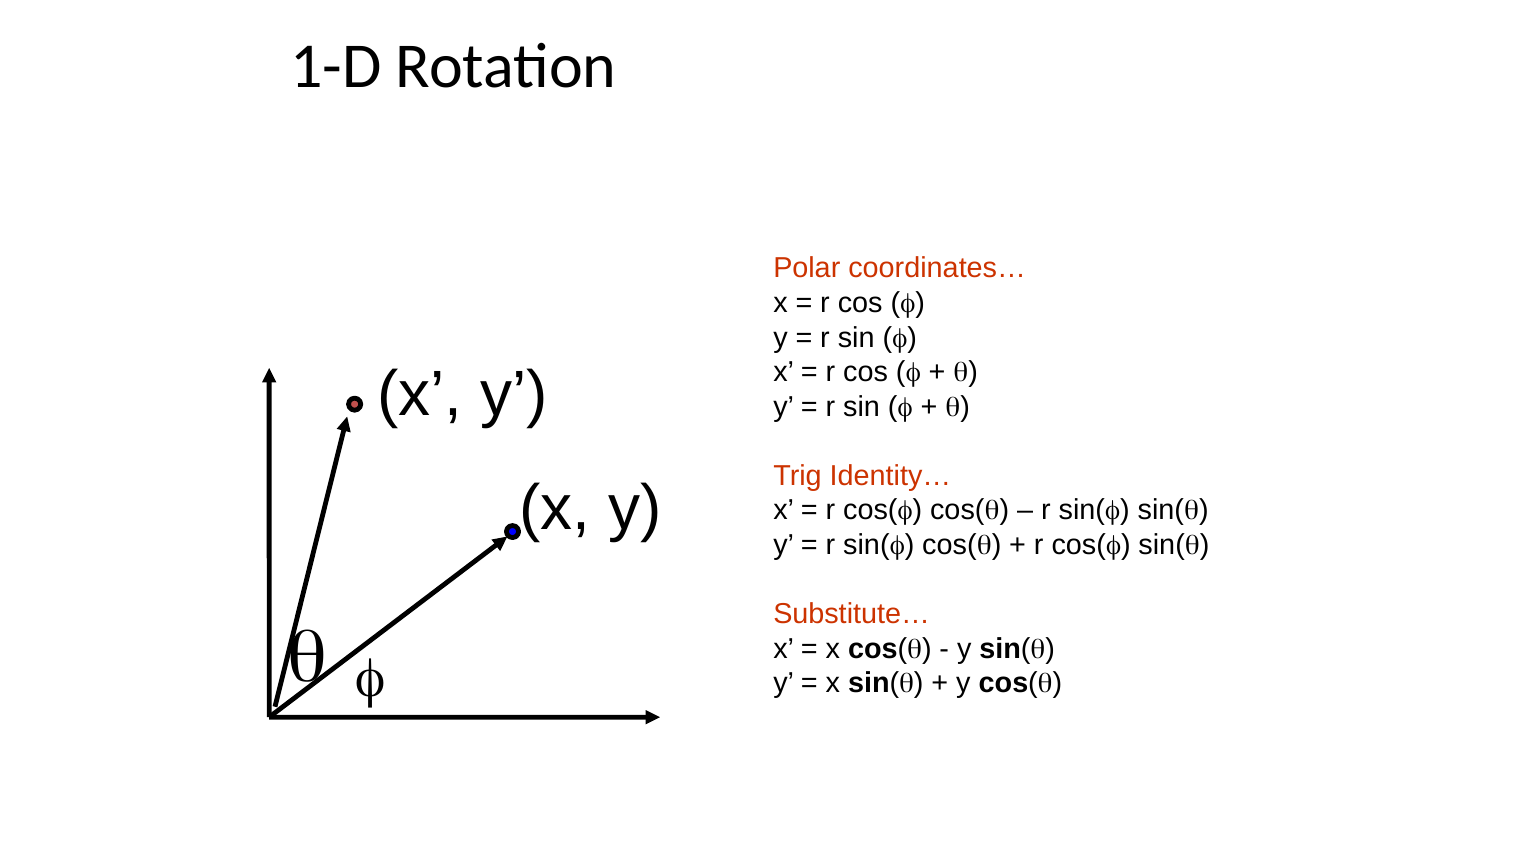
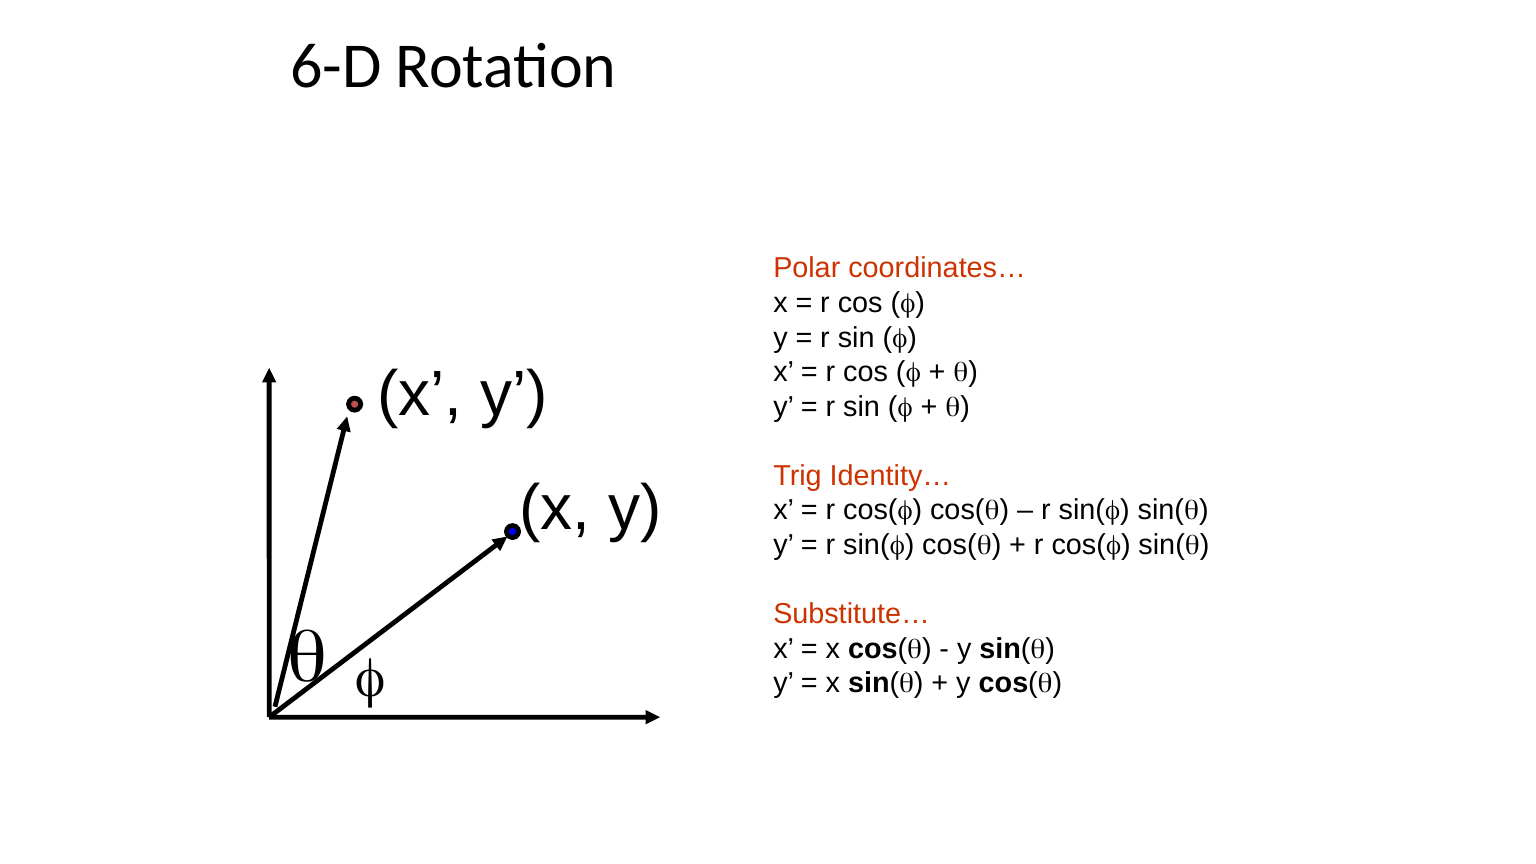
1-D: 1-D -> 6-D
